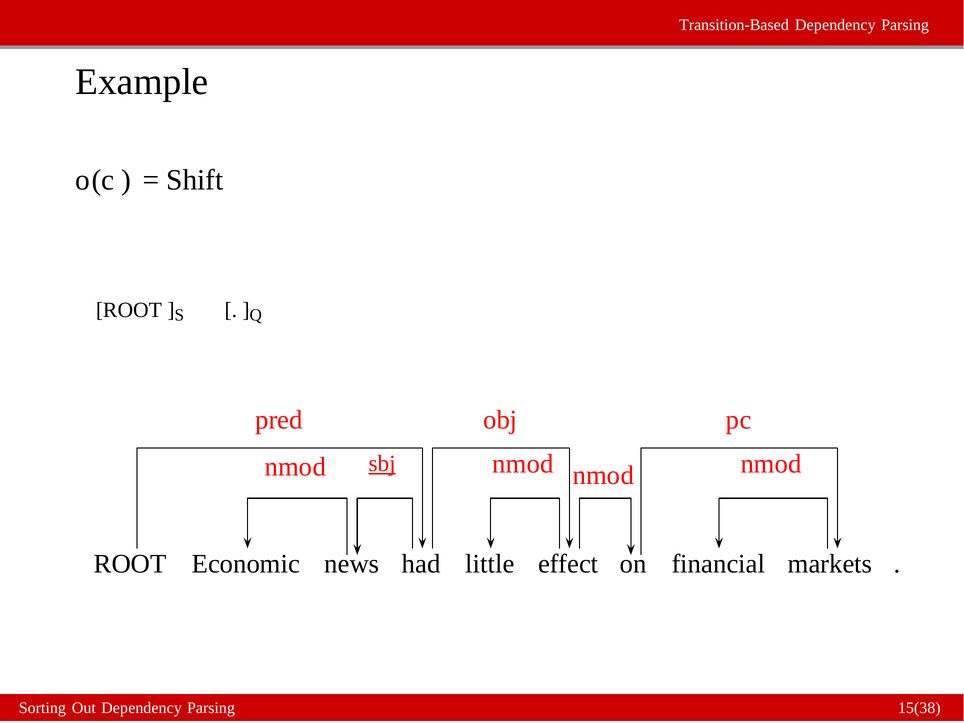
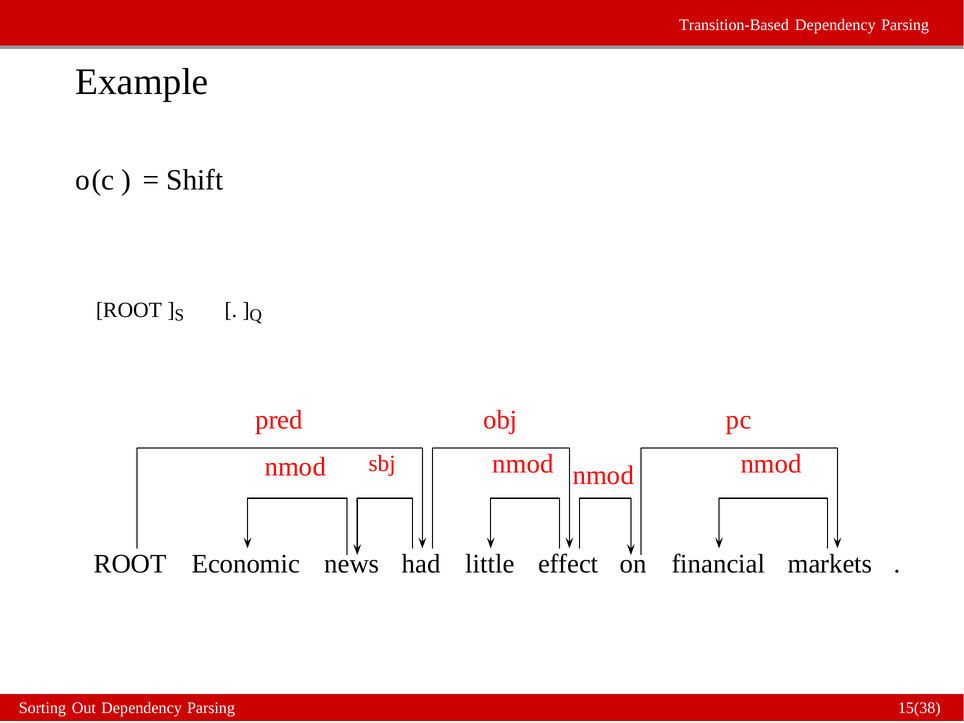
sbj underline: present -> none
